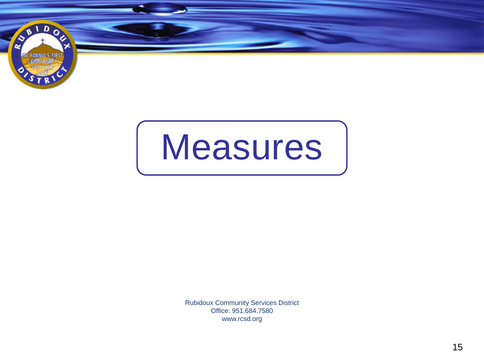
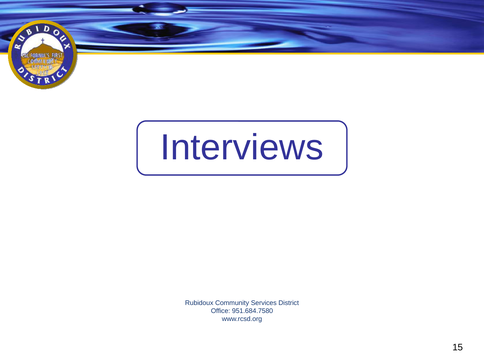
Measures: Measures -> Interviews
